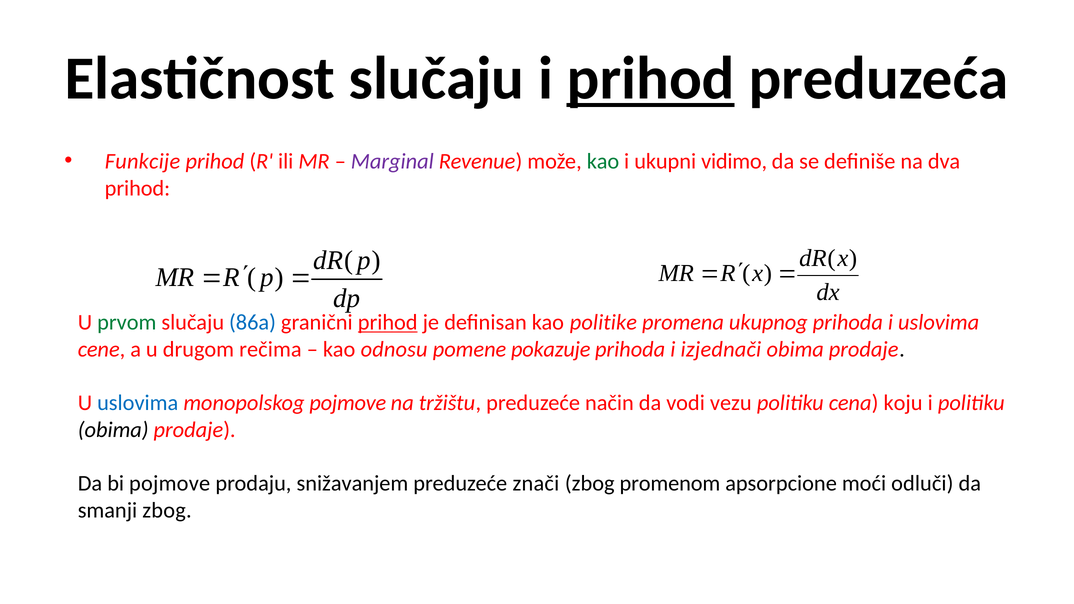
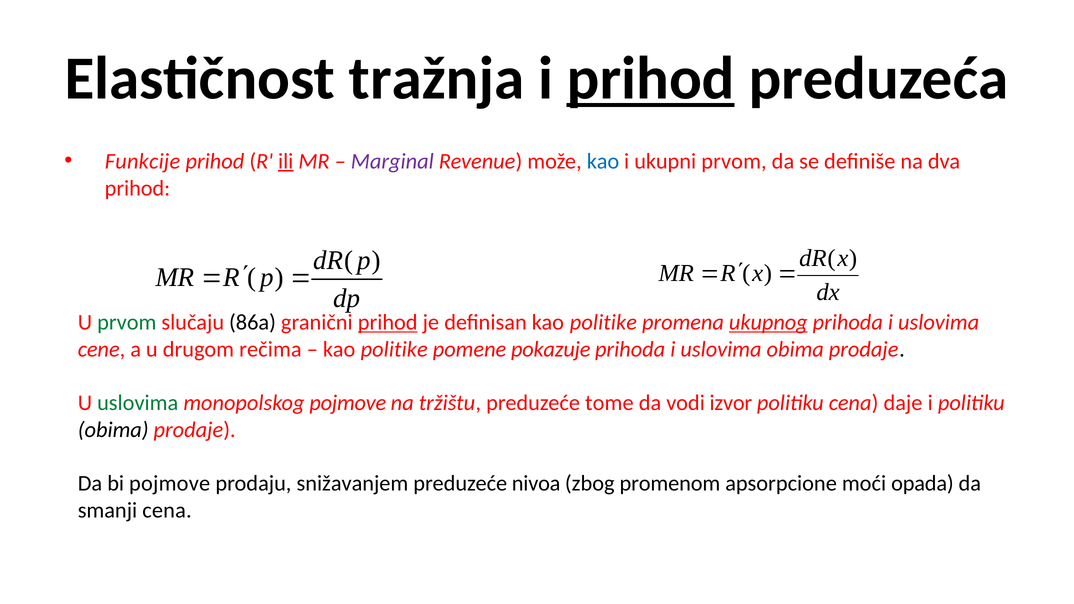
Elastičnost slučaju: slučaju -> tražnja
ili underline: none -> present
kao at (603, 161) colour: green -> blue
ukupni vidimo: vidimo -> prvom
86a colour: blue -> black
ukupnog underline: none -> present
odnosu at (394, 349): odnosu -> politike
izjednači at (721, 349): izjednači -> uslovima
uslovima at (138, 403) colour: blue -> green
način: način -> tome
vezu: vezu -> izvor
koju: koju -> daje
znači: znači -> nivoa
odluči: odluči -> opada
smanji zbog: zbog -> cena
